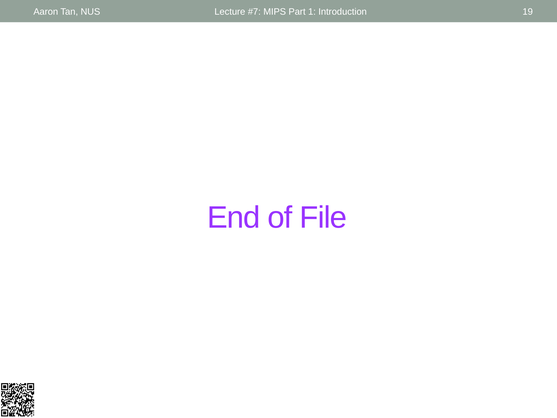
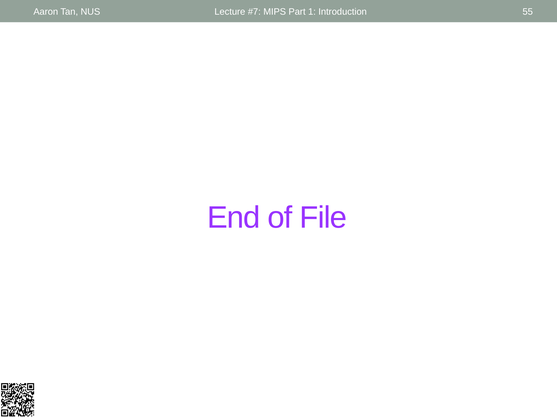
19: 19 -> 55
